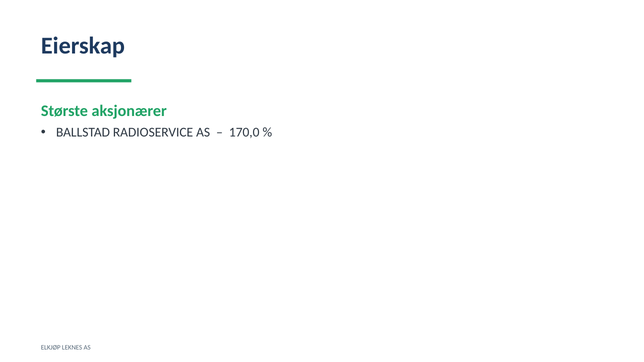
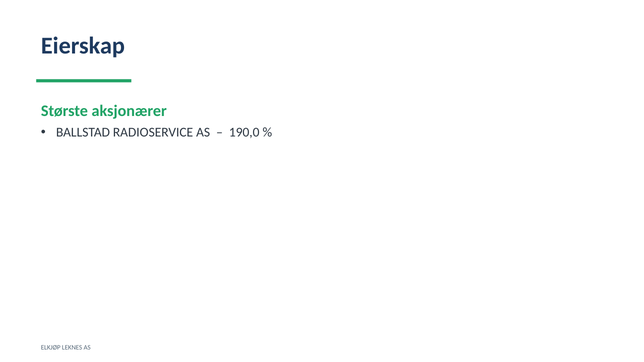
170,0: 170,0 -> 190,0
